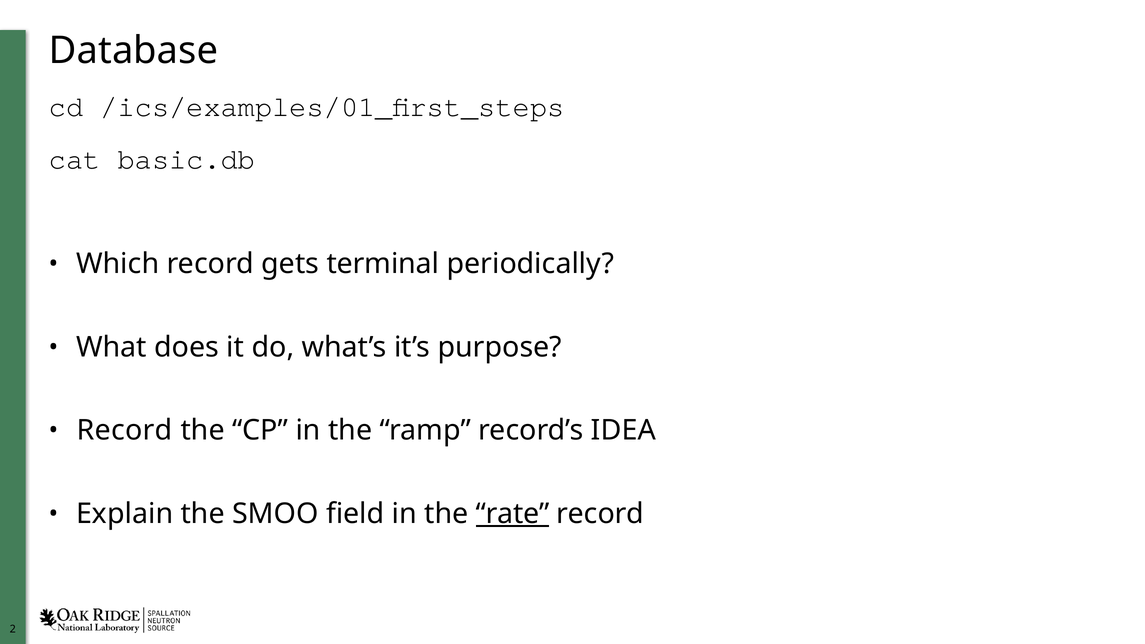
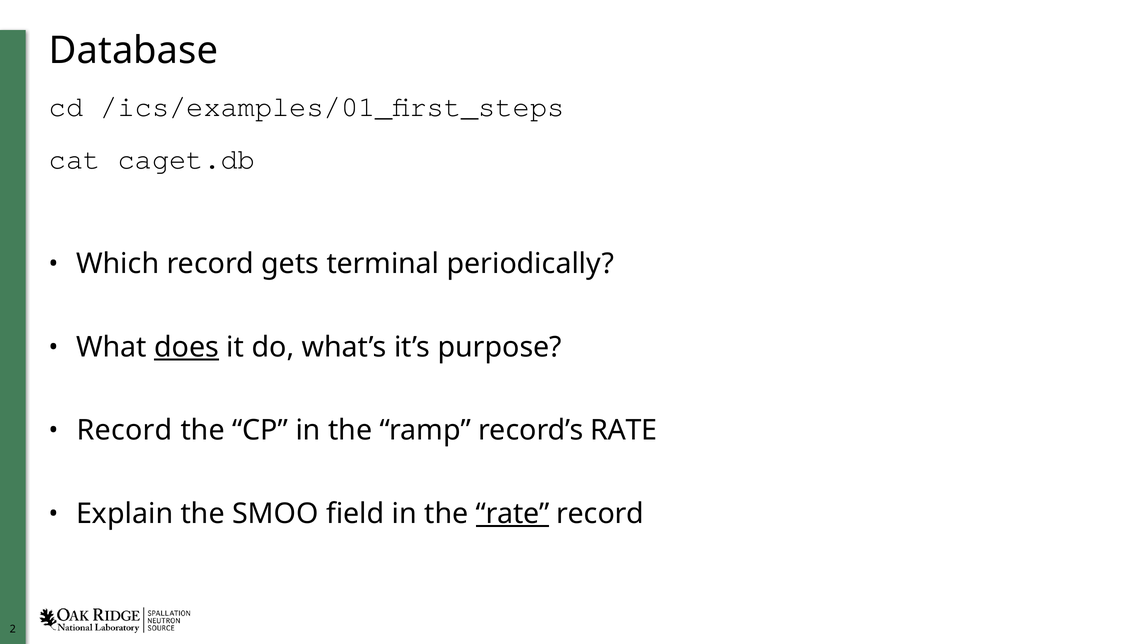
basic.db: basic.db -> caget.db
does underline: none -> present
record’s IDEA: IDEA -> RATE
